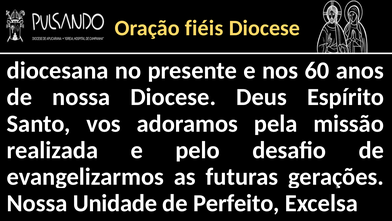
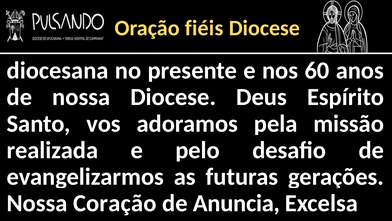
Unidade: Unidade -> Coração
Perfeito: Perfeito -> Anuncia
